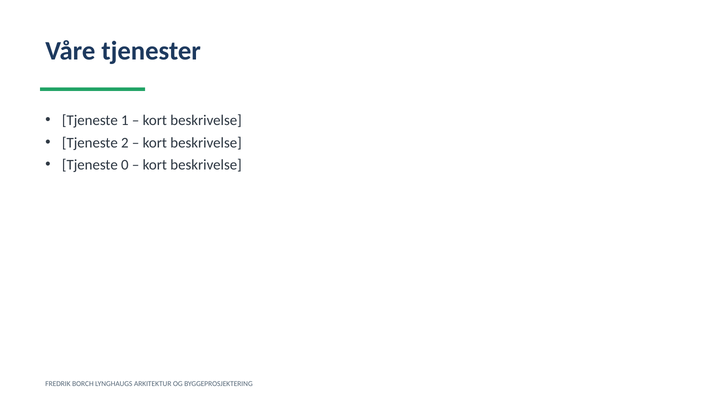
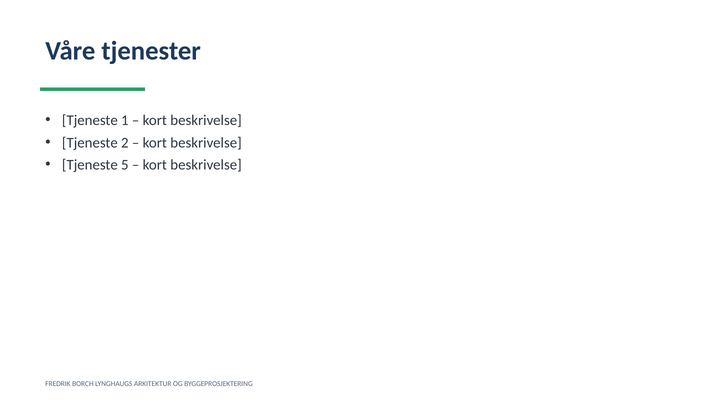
0: 0 -> 5
